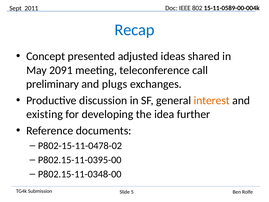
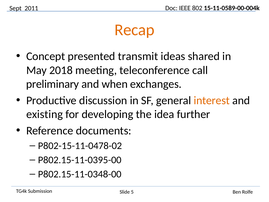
Recap colour: blue -> orange
adjusted: adjusted -> transmit
2091: 2091 -> 2018
plugs: plugs -> when
